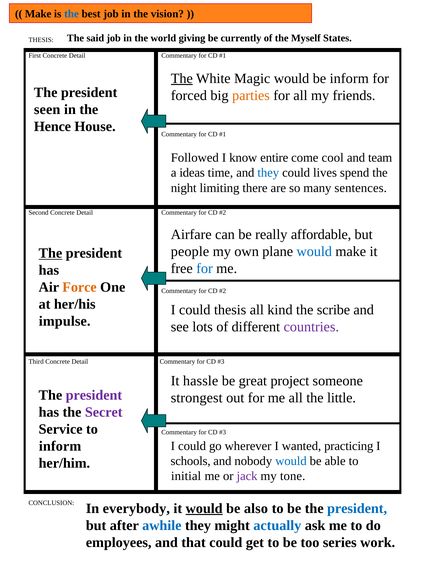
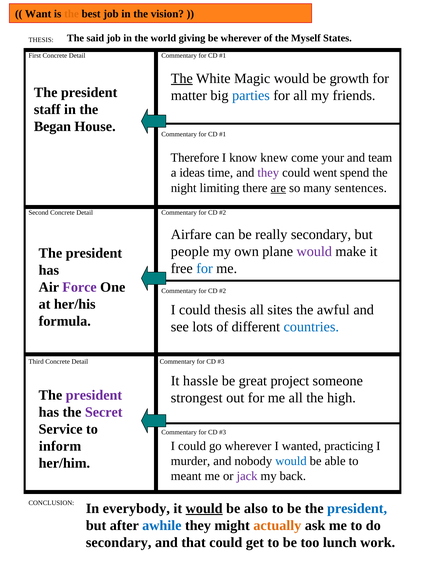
Make at (38, 14): Make -> Want
the at (72, 14) colour: blue -> orange
be currently: currently -> wherever
be inform: inform -> growth
forced: forced -> matter
parties colour: orange -> blue
seen: seen -> staff
Hence: Hence -> Began
Followed: Followed -> Therefore
entire: entire -> knew
cool: cool -> your
they at (268, 173) colour: blue -> purple
lives: lives -> went
are underline: none -> present
really affordable: affordable -> secondary
would at (314, 251) colour: blue -> purple
The at (50, 253) underline: present -> none
Force colour: orange -> purple
kind: kind -> sites
scribe: scribe -> awful
impulse: impulse -> formula
countries colour: purple -> blue
little: little -> high
schools: schools -> murder
initial: initial -> meant
tone: tone -> back
actually colour: blue -> orange
employees at (119, 542): employees -> secondary
series: series -> lunch
